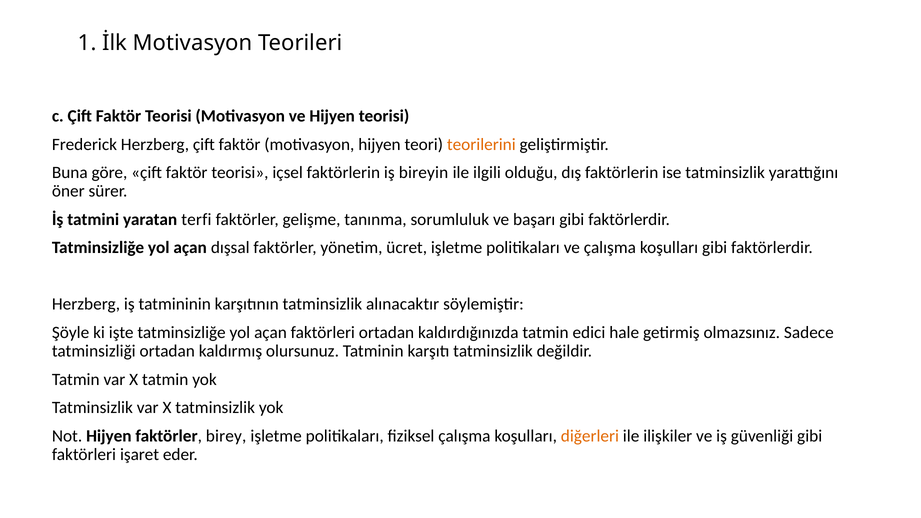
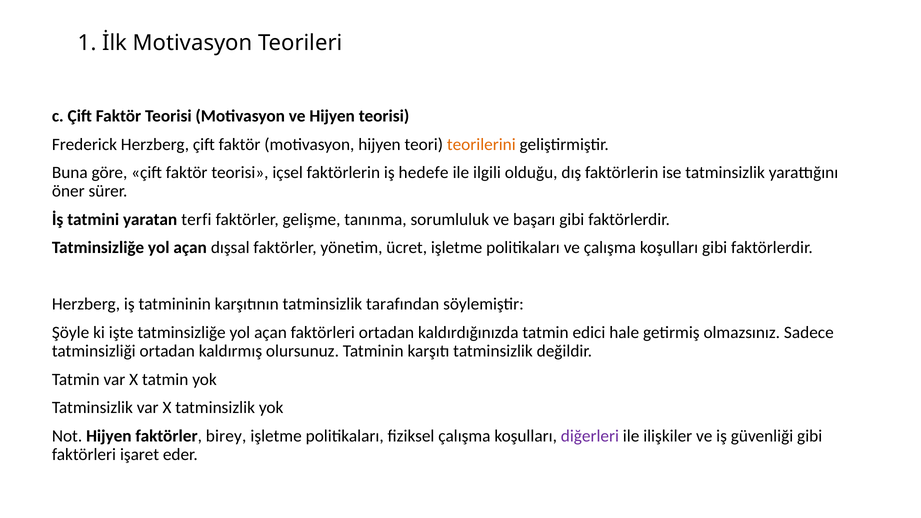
bireyin: bireyin -> hedefe
alınacaktır: alınacaktır -> tarafından
diğerleri colour: orange -> purple
